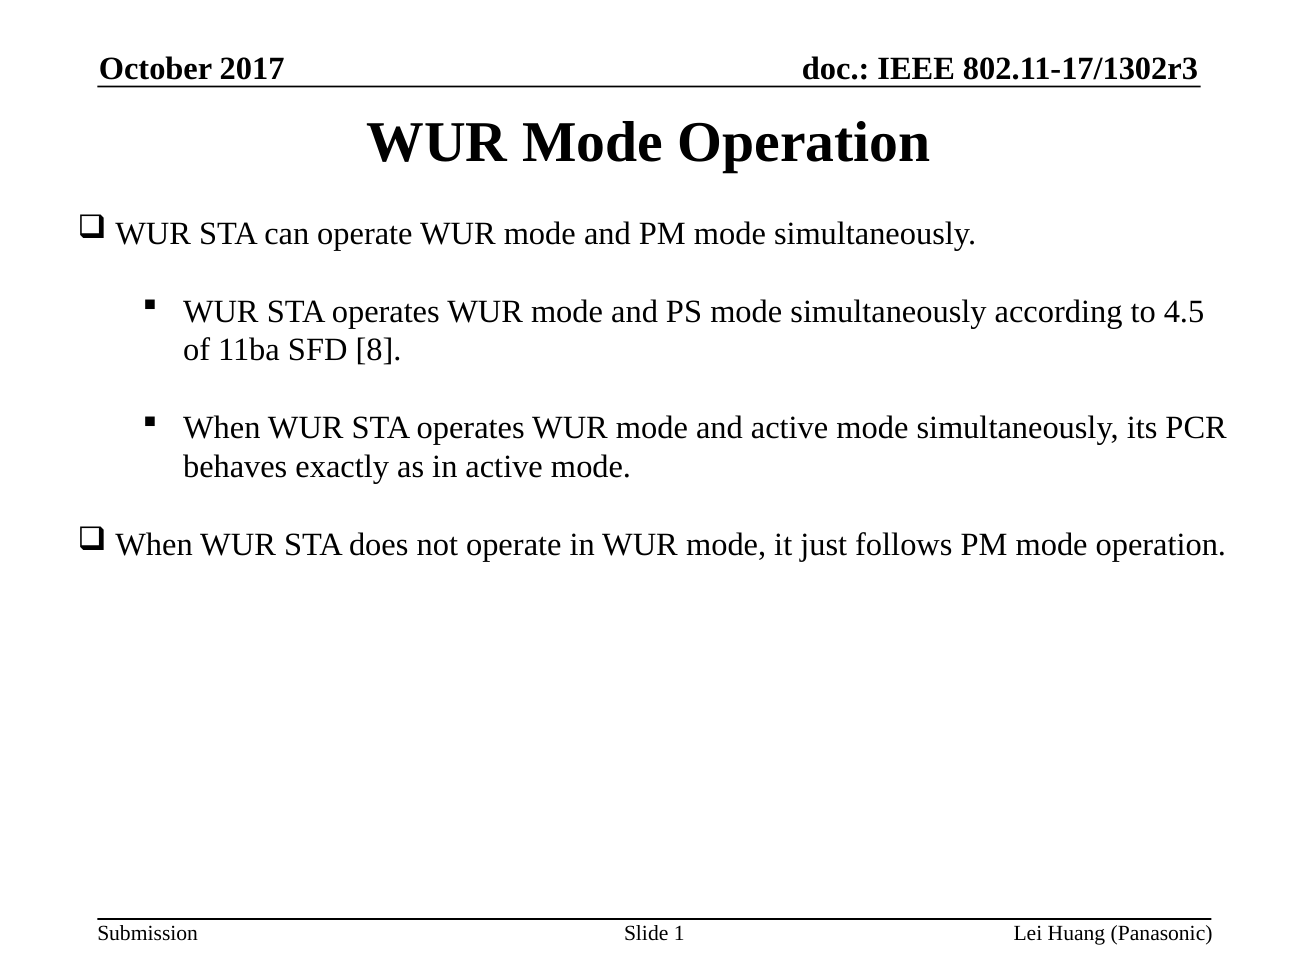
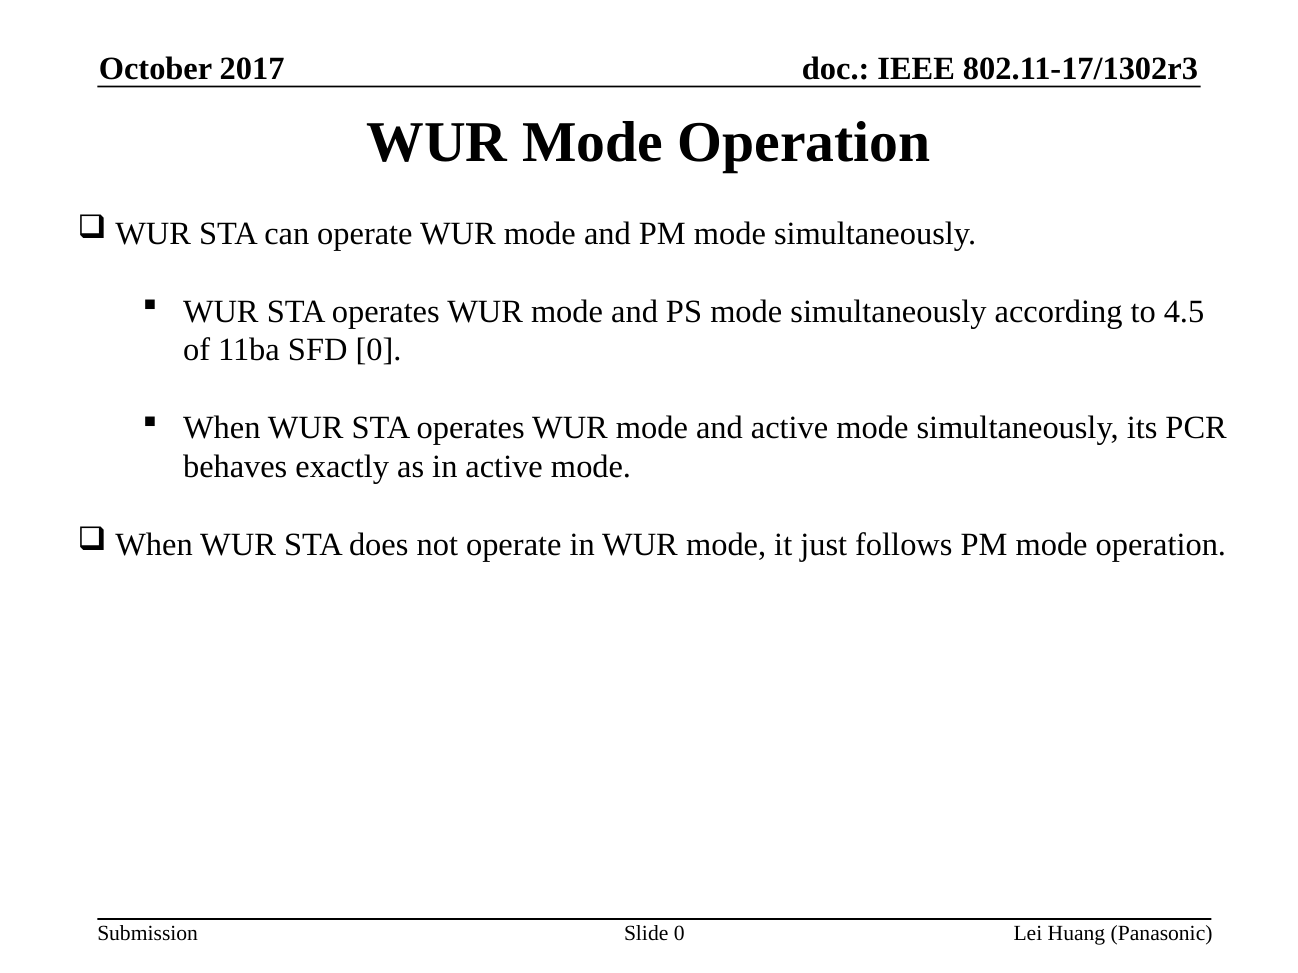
SFD 8: 8 -> 0
Slide 1: 1 -> 0
